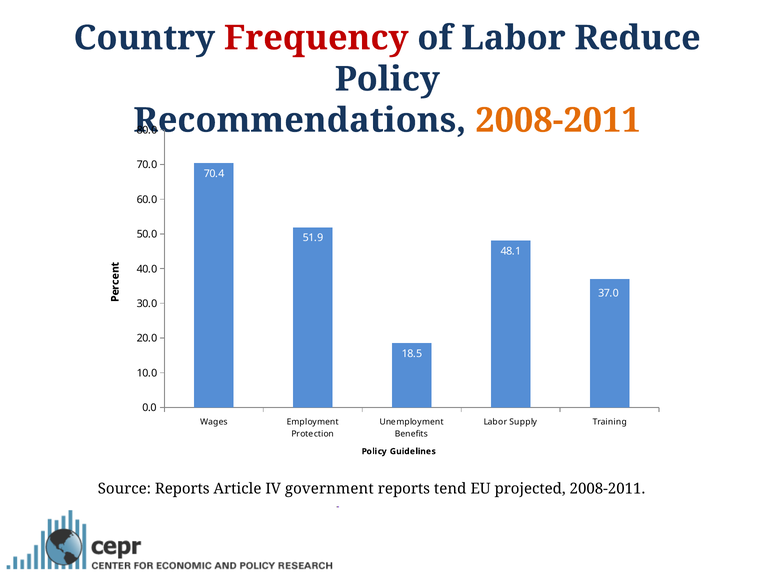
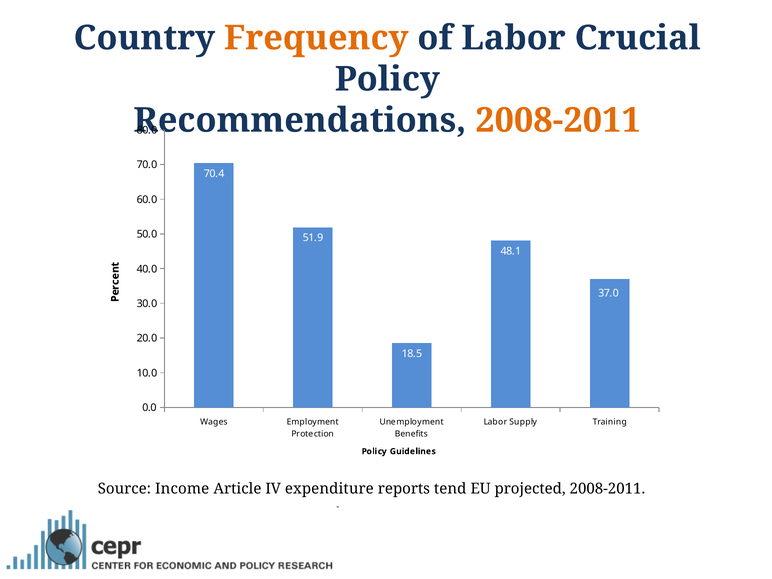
Frequency colour: red -> orange
Reduce: Reduce -> Crucial
Source Reports: Reports -> Income
government: government -> expenditure
